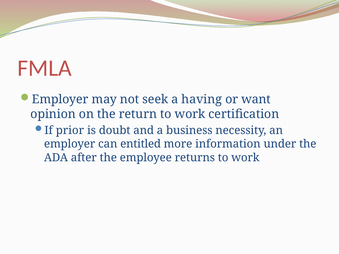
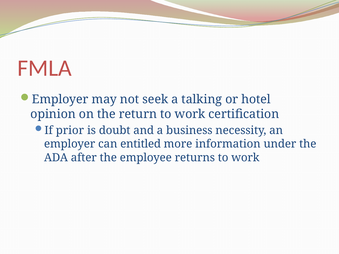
having: having -> talking
want: want -> hotel
